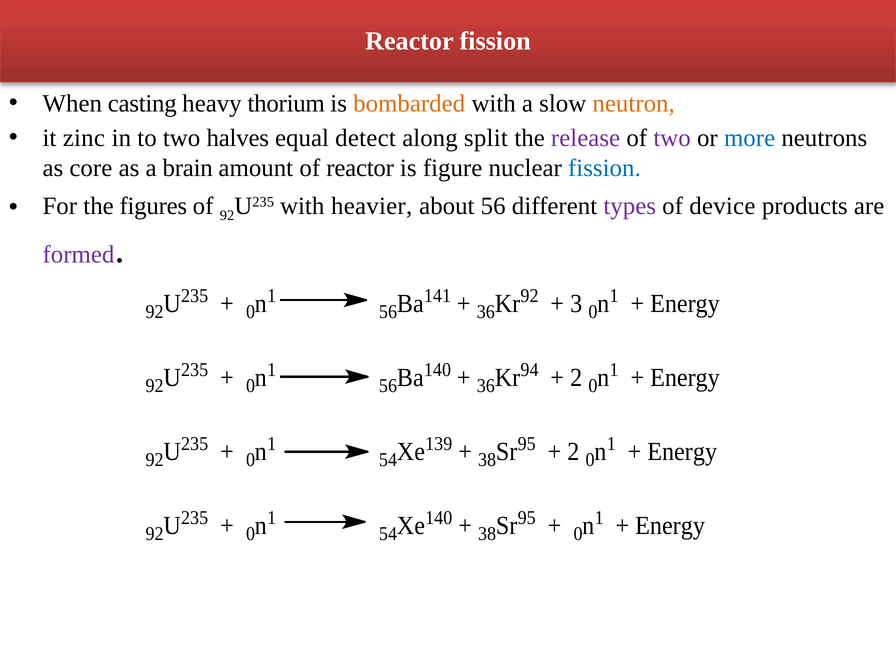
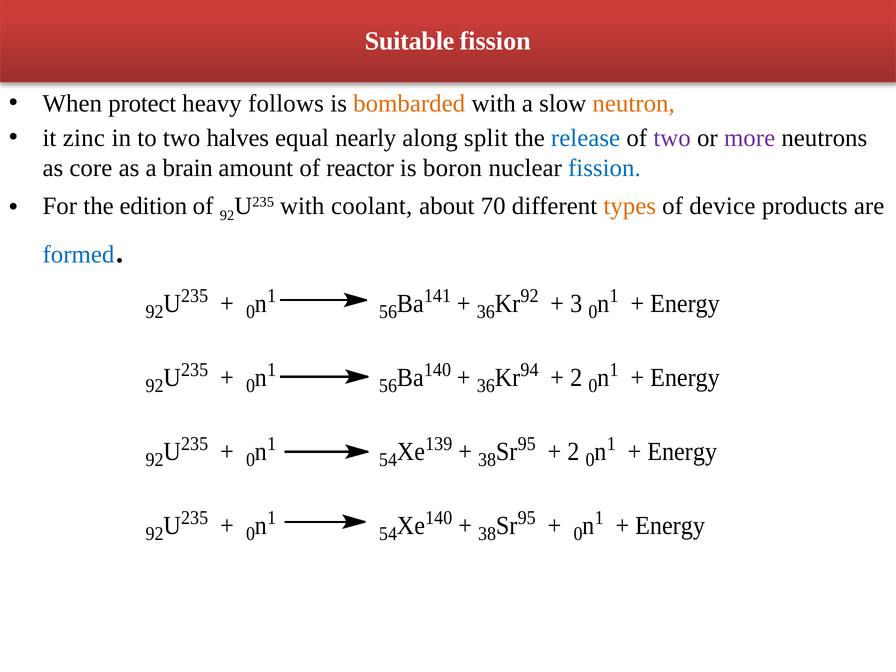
Reactor at (409, 41): Reactor -> Suitable
casting: casting -> protect
thorium: thorium -> follows
detect: detect -> nearly
release colour: purple -> blue
more colour: blue -> purple
figure: figure -> boron
figures: figures -> edition
heavier: heavier -> coolant
about 56: 56 -> 70
types colour: purple -> orange
formed colour: purple -> blue
